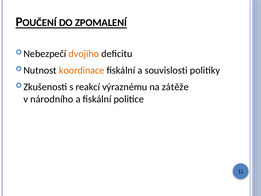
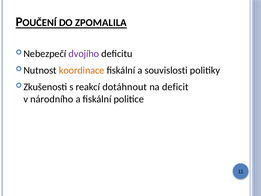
ZPOMALENÍ: ZPOMALENÍ -> ZPOMALILA
dvojího colour: orange -> purple
výraznému: výraznému -> dotáhnout
zátěže: zátěže -> deficit
